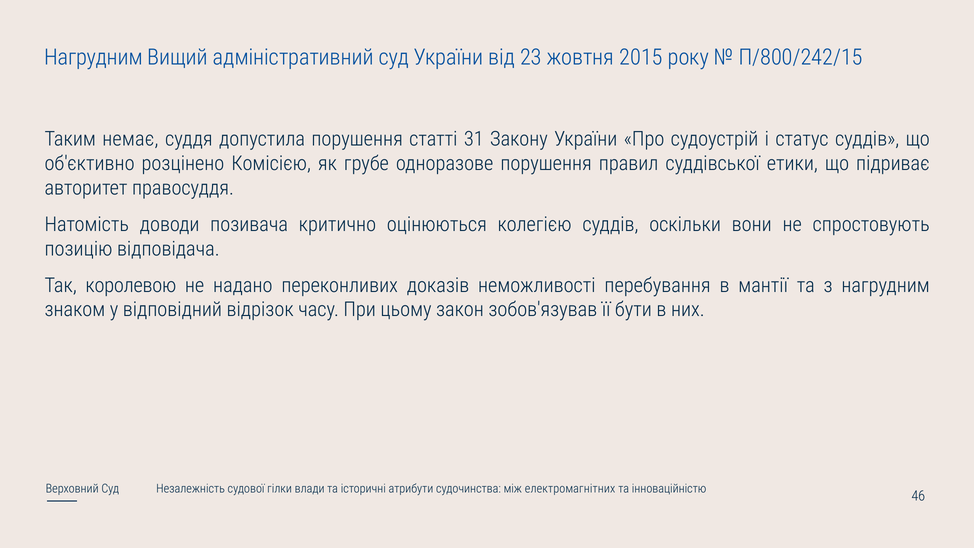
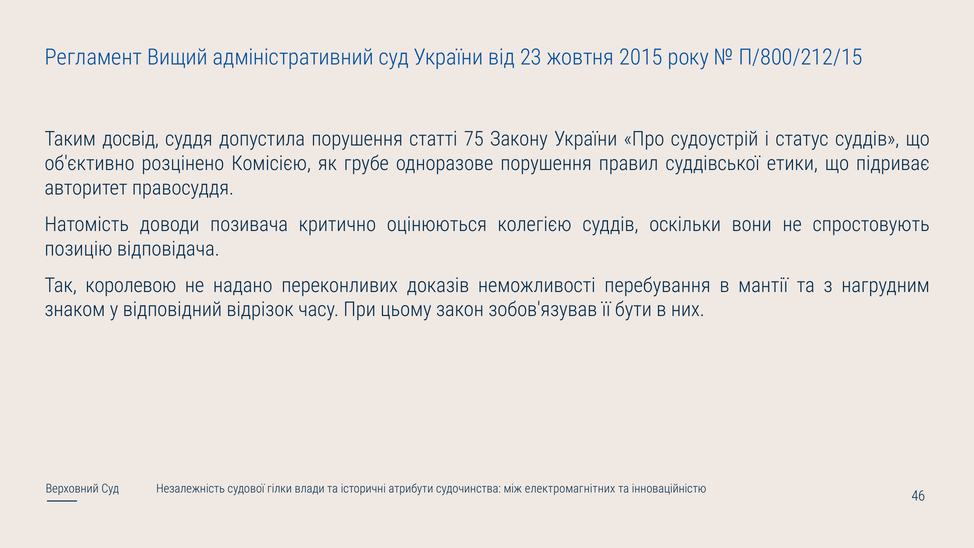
Нагрудним at (94, 57): Нагрудним -> Регламент
П/800/242/15: П/800/242/15 -> П/800/212/15
немає: немає -> досвід
31: 31 -> 75
